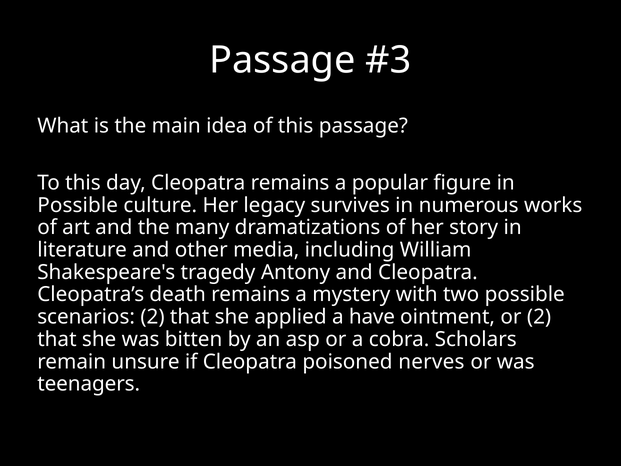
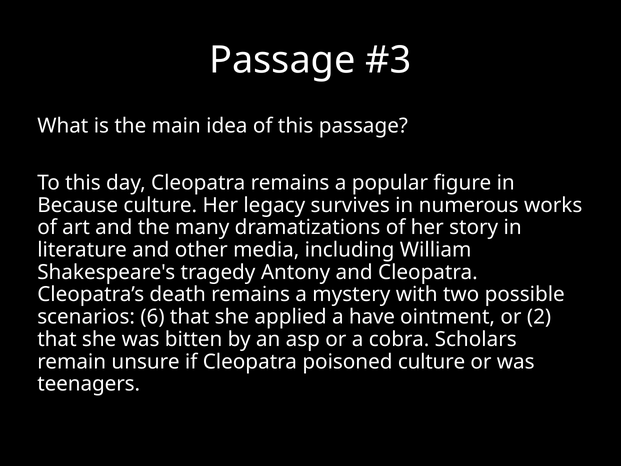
Possible at (78, 205): Possible -> Because
scenarios 2: 2 -> 6
poisoned nerves: nerves -> culture
